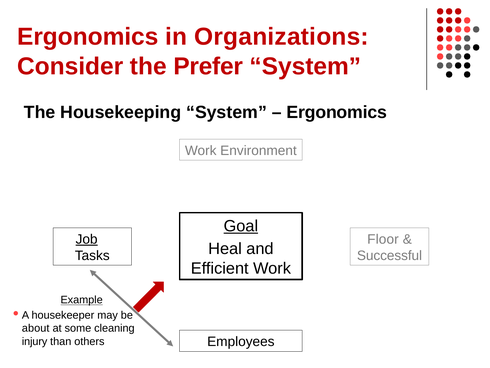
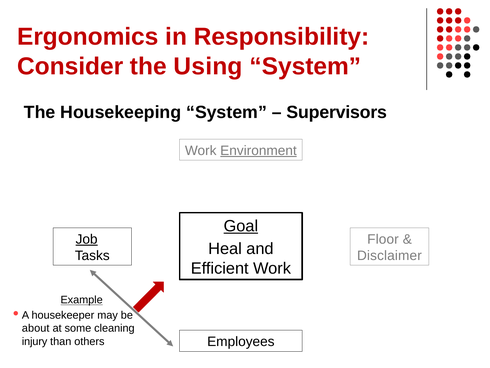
Organizations: Organizations -> Responsibility
Prefer: Prefer -> Using
Ergonomics at (337, 112): Ergonomics -> Supervisors
Environment underline: none -> present
Successful: Successful -> Disclaimer
